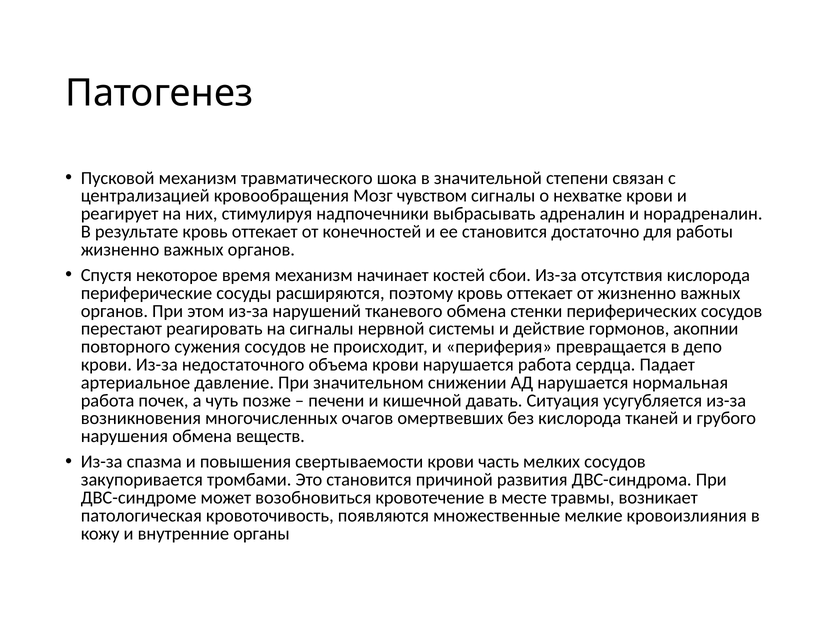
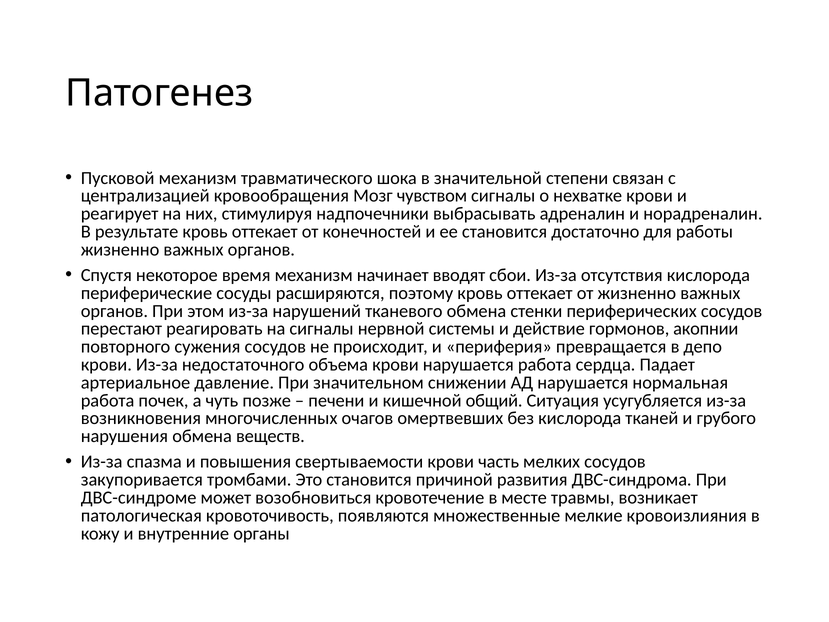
костей: костей -> вводят
давать: давать -> общий
